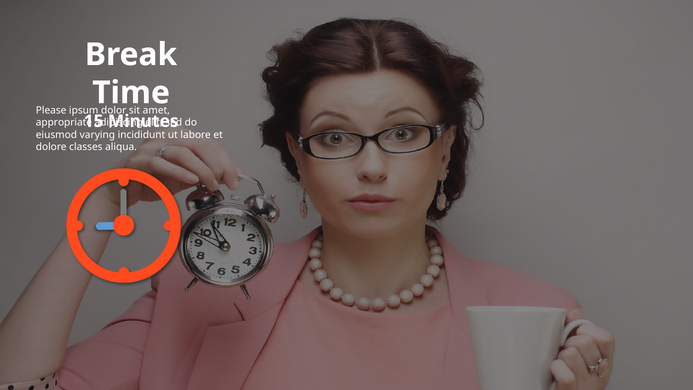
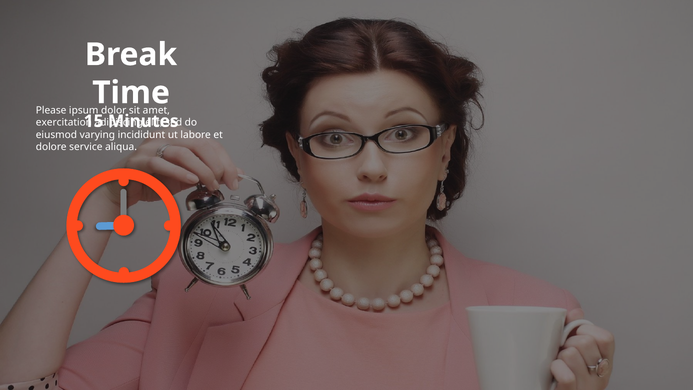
appropriate: appropriate -> exercitation
classes: classes -> service
